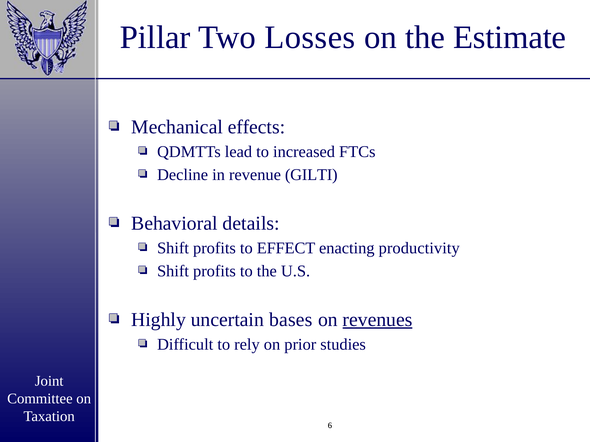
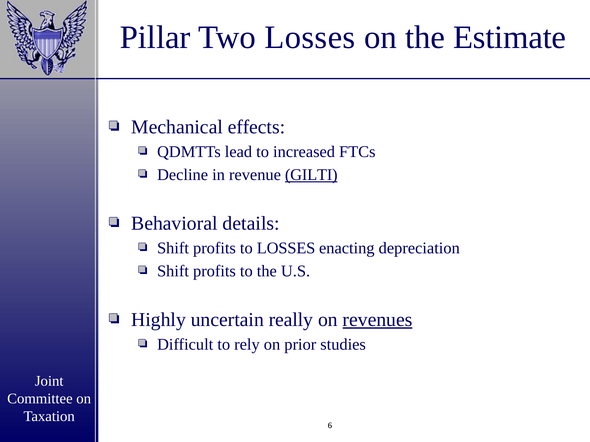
GILTI underline: none -> present
to EFFECT: EFFECT -> LOSSES
productivity: productivity -> depreciation
bases: bases -> really
